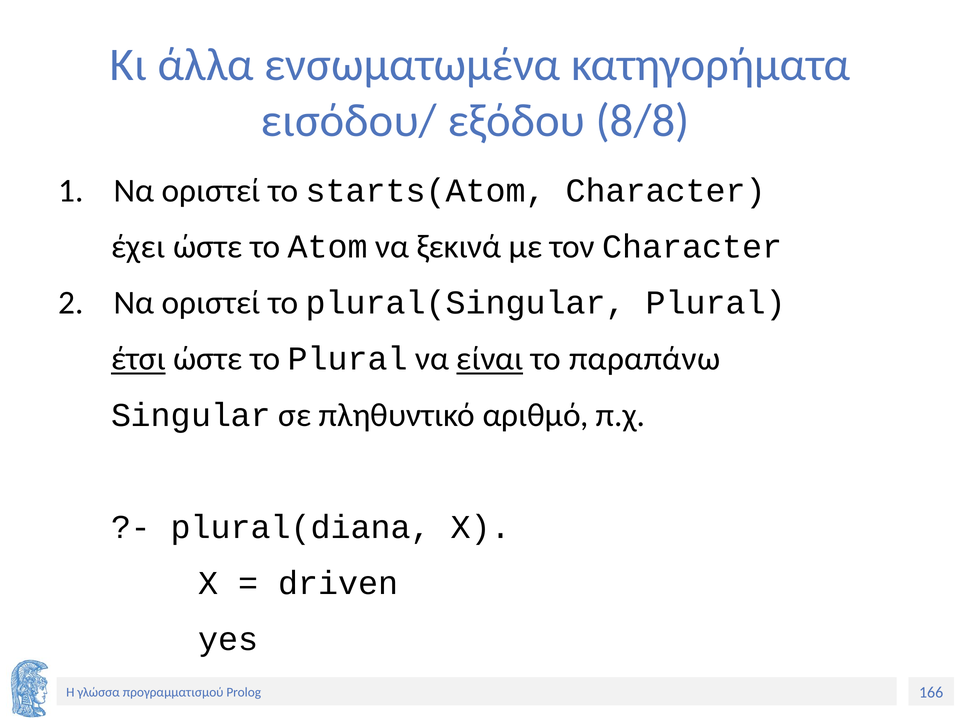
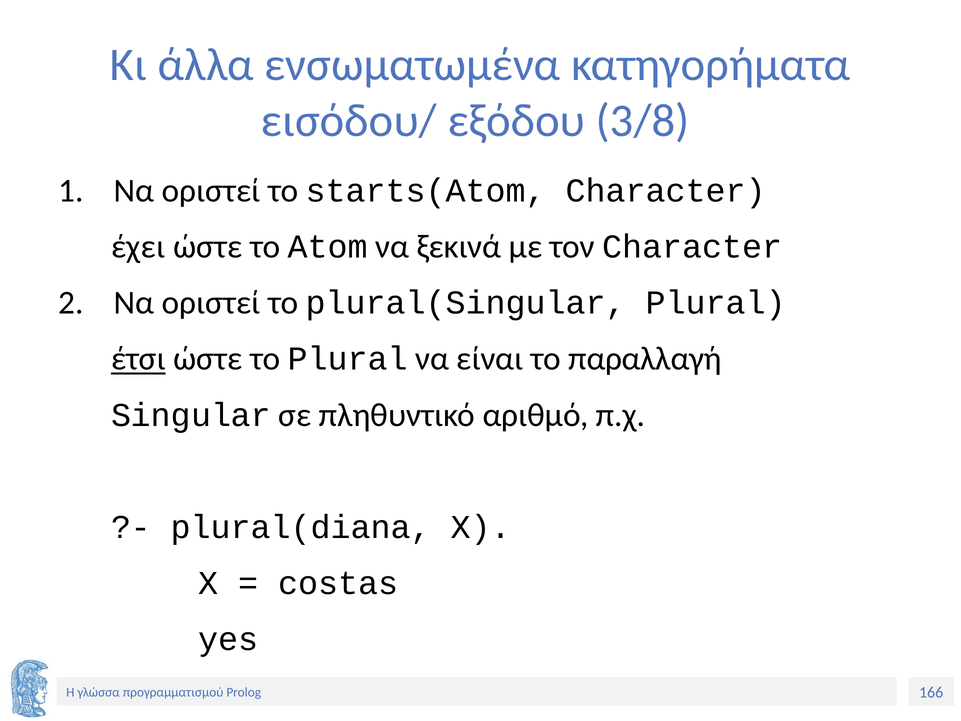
8/8: 8/8 -> 3/8
είναι underline: present -> none
παραπάνω: παραπάνω -> παραλλαγή
driven: driven -> costas
